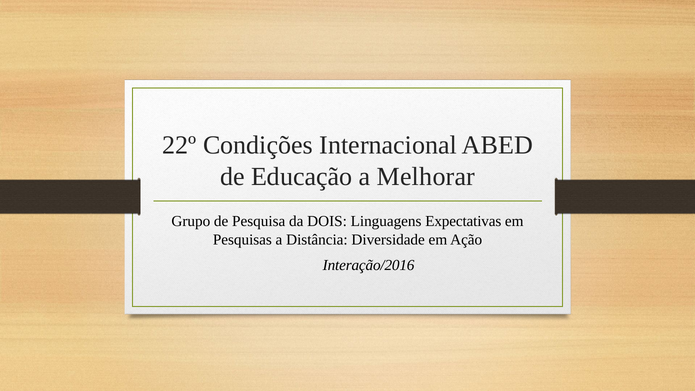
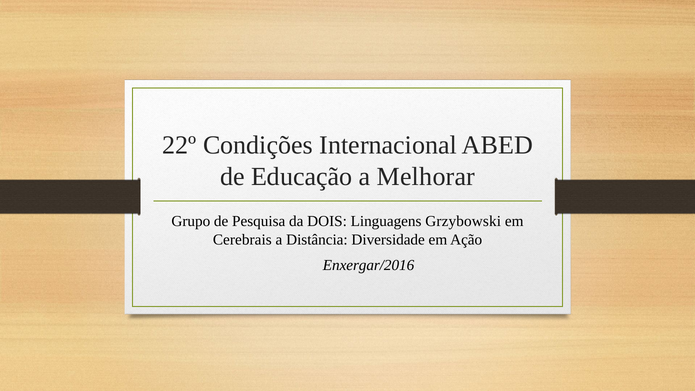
Expectativas: Expectativas -> Grzybowski
Pesquisas: Pesquisas -> Cerebrais
Interação/2016: Interação/2016 -> Enxergar/2016
